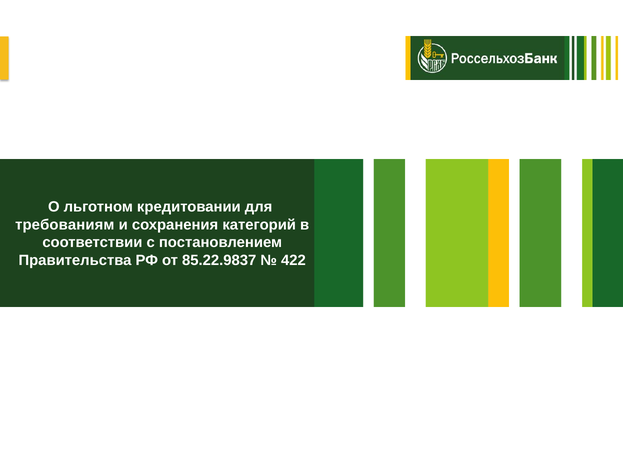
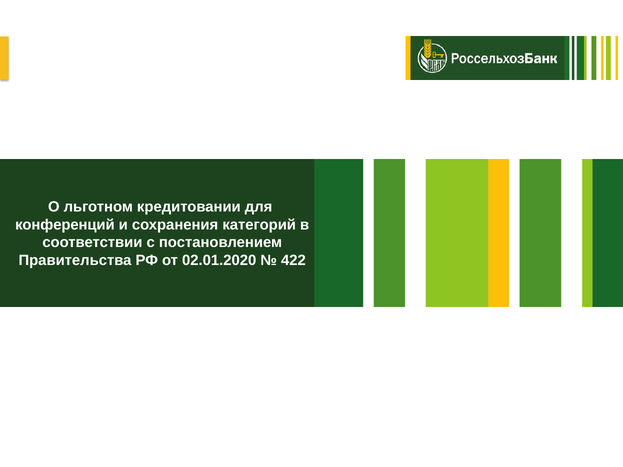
требованиям: требованиям -> конференций
85.22.9837: 85.22.9837 -> 02.01.2020
